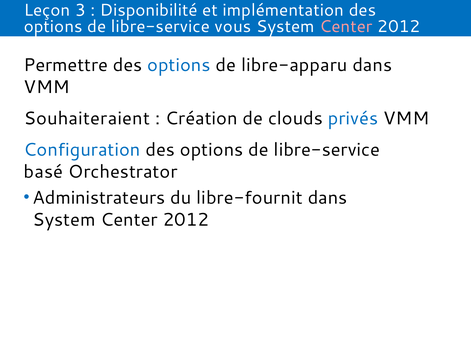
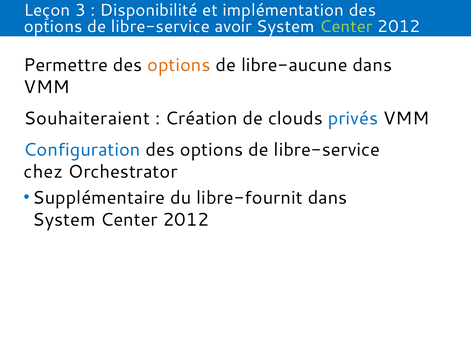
vous: vous -> avoir
Center at (346, 27) colour: pink -> light green
options at (179, 65) colour: blue -> orange
libre-apparu: libre-apparu -> libre-aucune
basé: basé -> chez
Administrateurs: Administrateurs -> Supplémentaire
